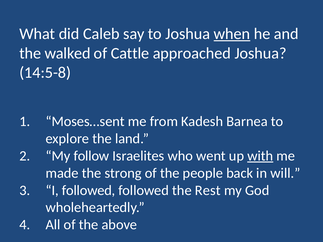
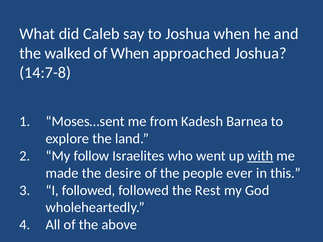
when at (232, 34) underline: present -> none
of Cattle: Cattle -> When
14:5-8: 14:5-8 -> 14:7-8
strong: strong -> desire
back: back -> ever
will: will -> this
